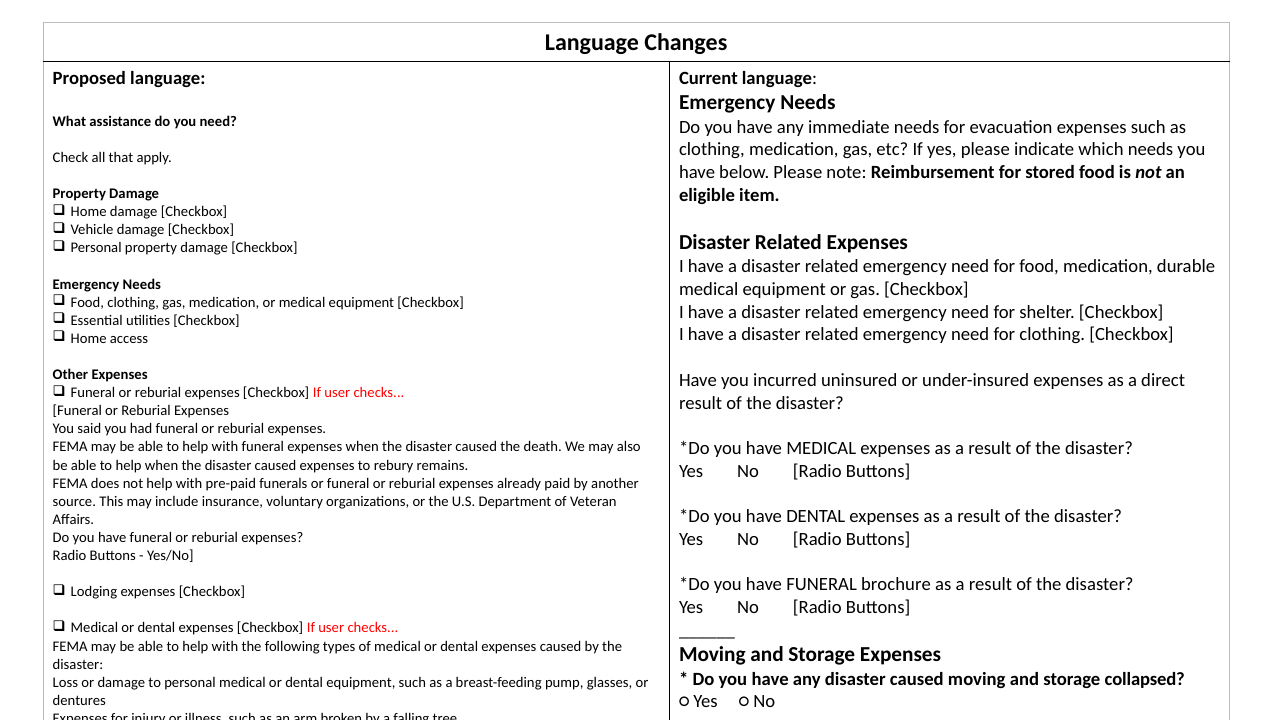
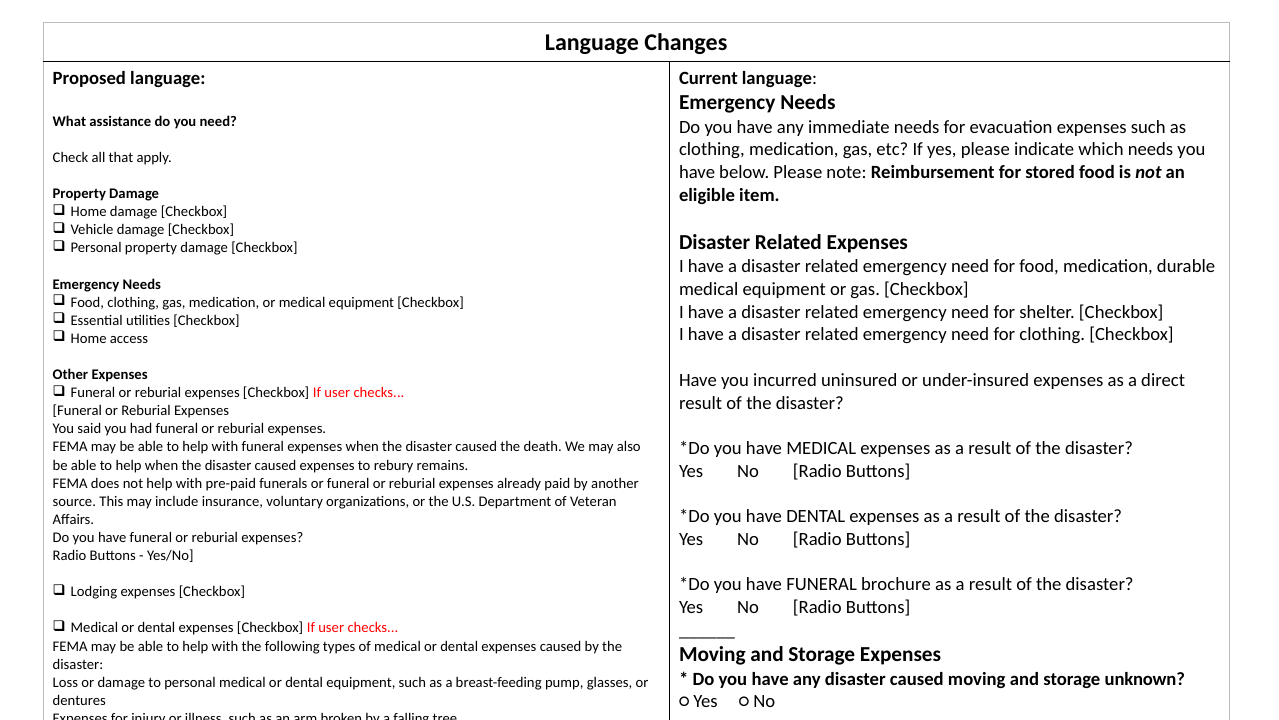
collapsed: collapsed -> unknown
